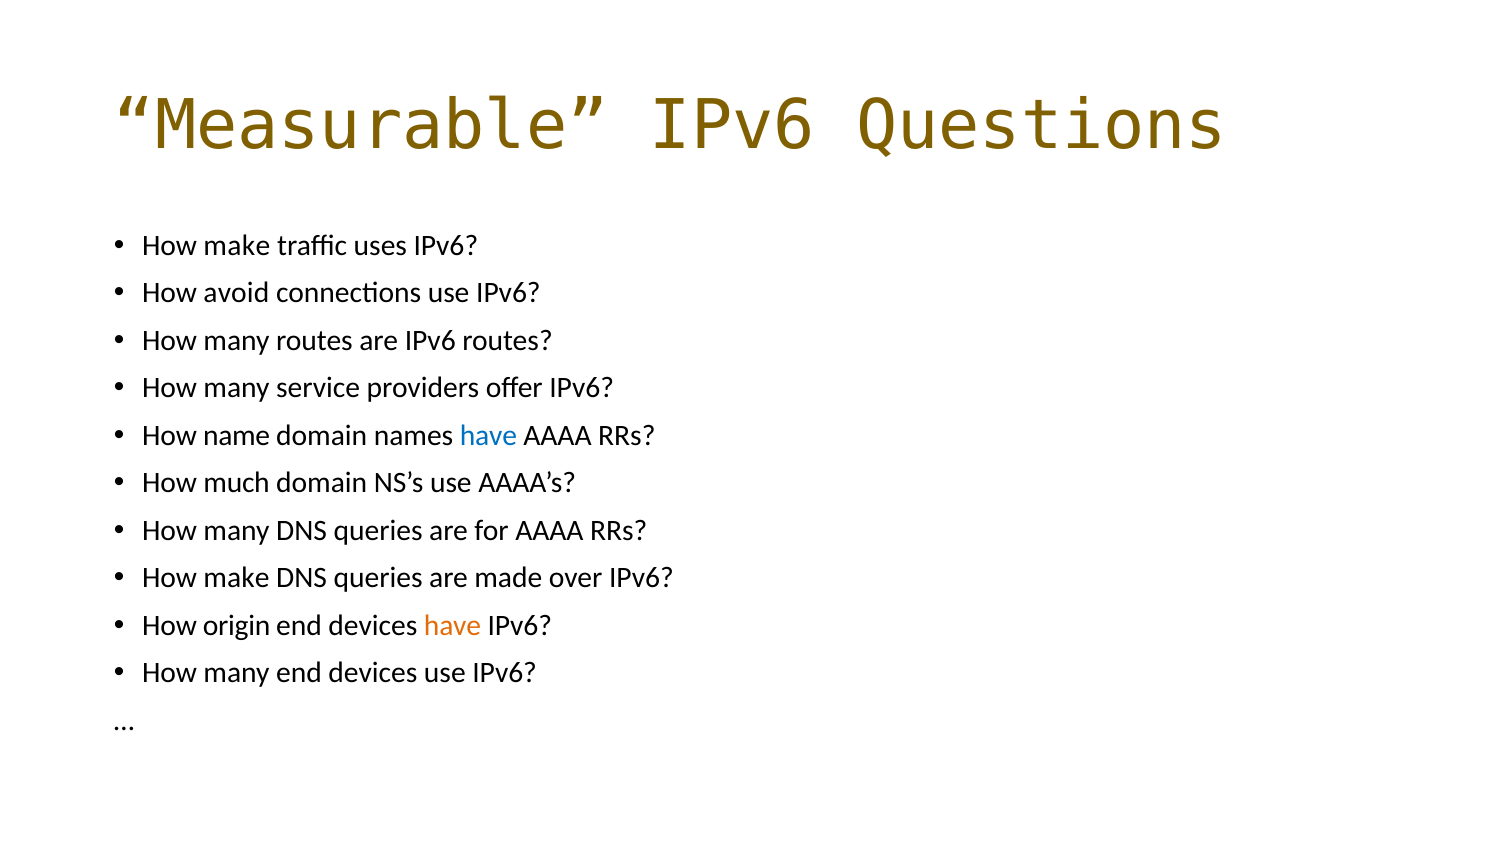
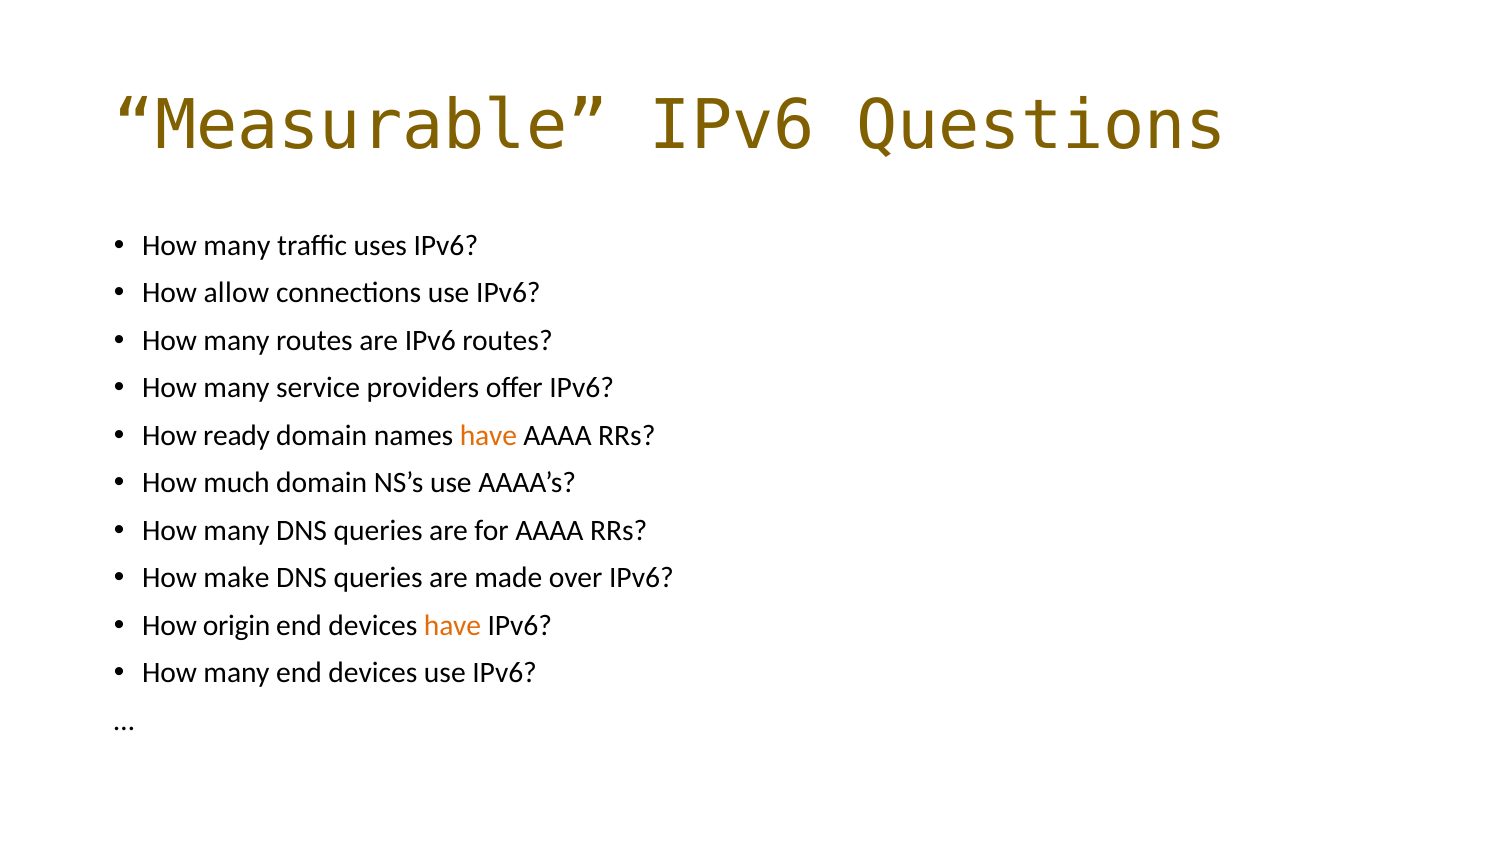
make at (237, 245): make -> many
avoid: avoid -> allow
name: name -> ready
have at (488, 435) colour: blue -> orange
